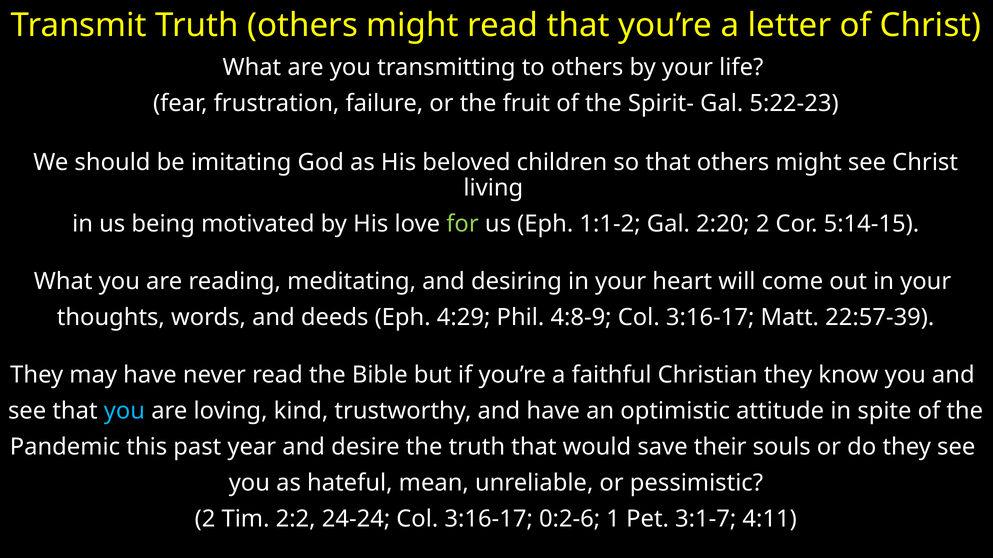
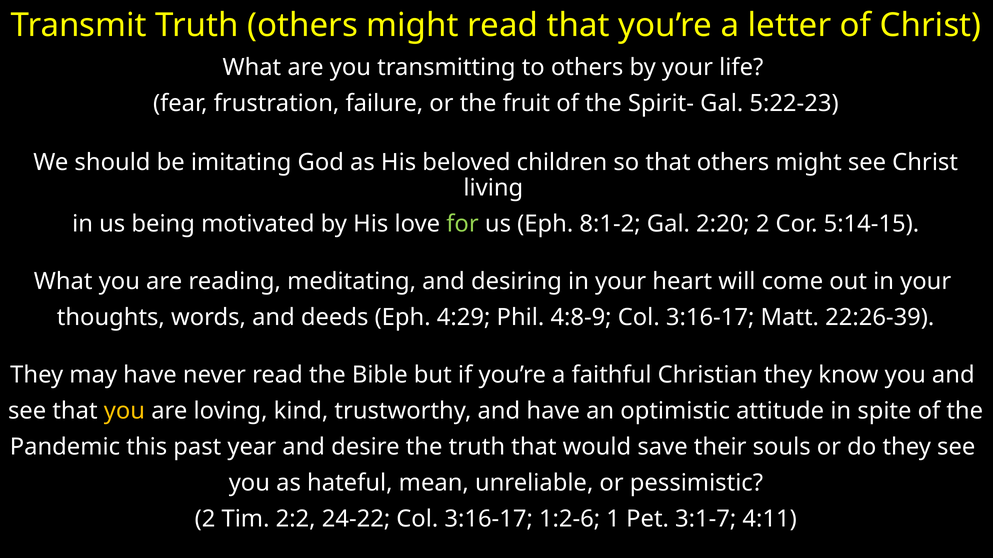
1:1-2: 1:1-2 -> 8:1-2
22:57-39: 22:57-39 -> 22:26-39
you at (124, 411) colour: light blue -> yellow
24-24: 24-24 -> 24-22
0:2-6: 0:2-6 -> 1:2-6
